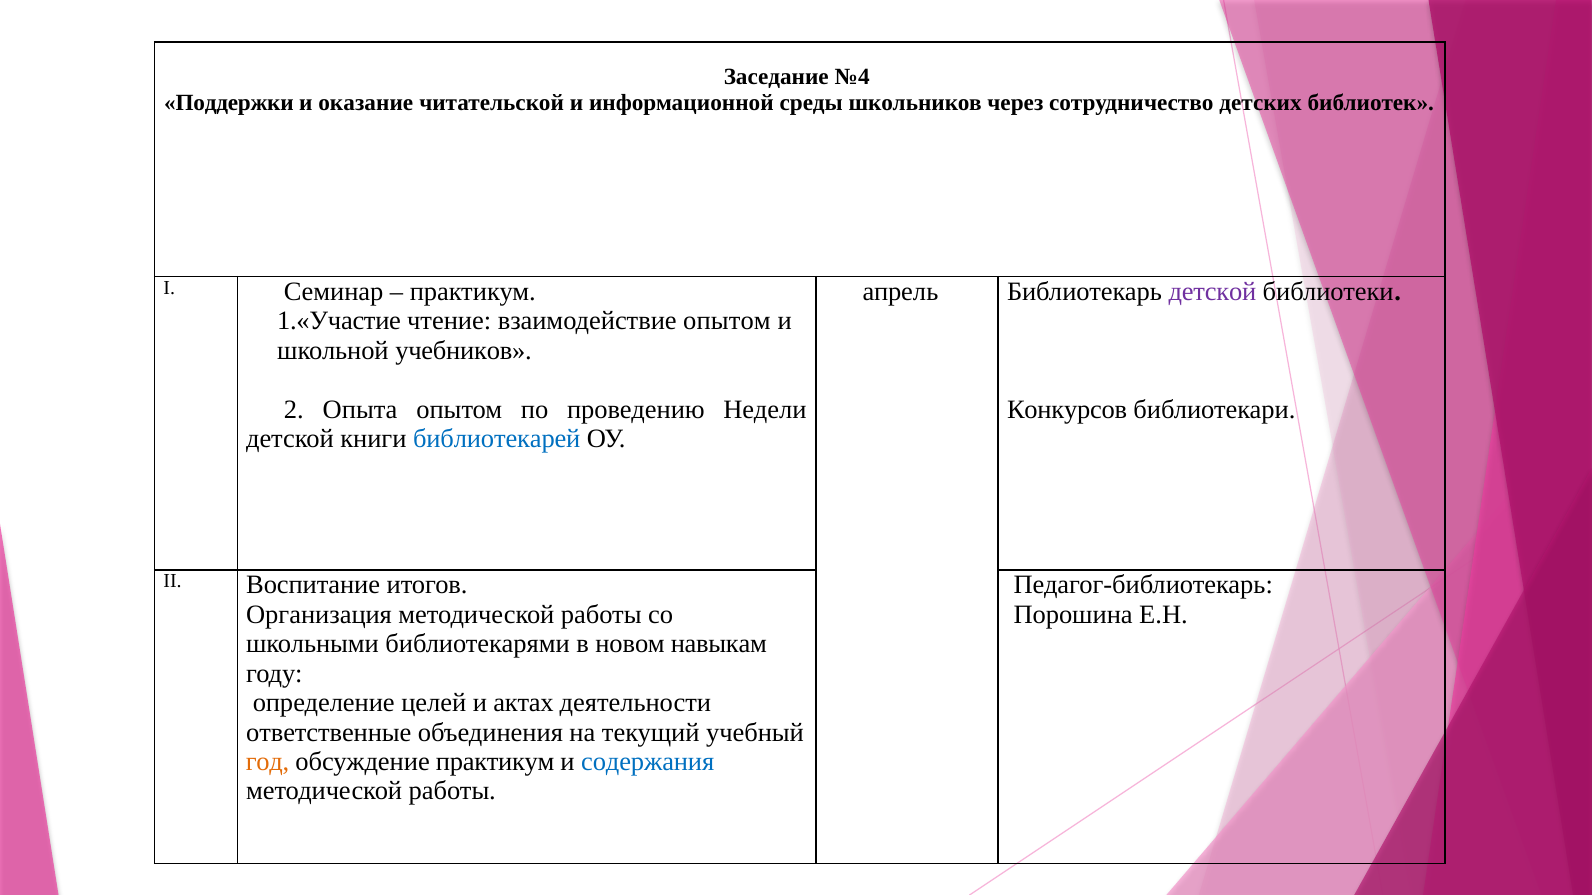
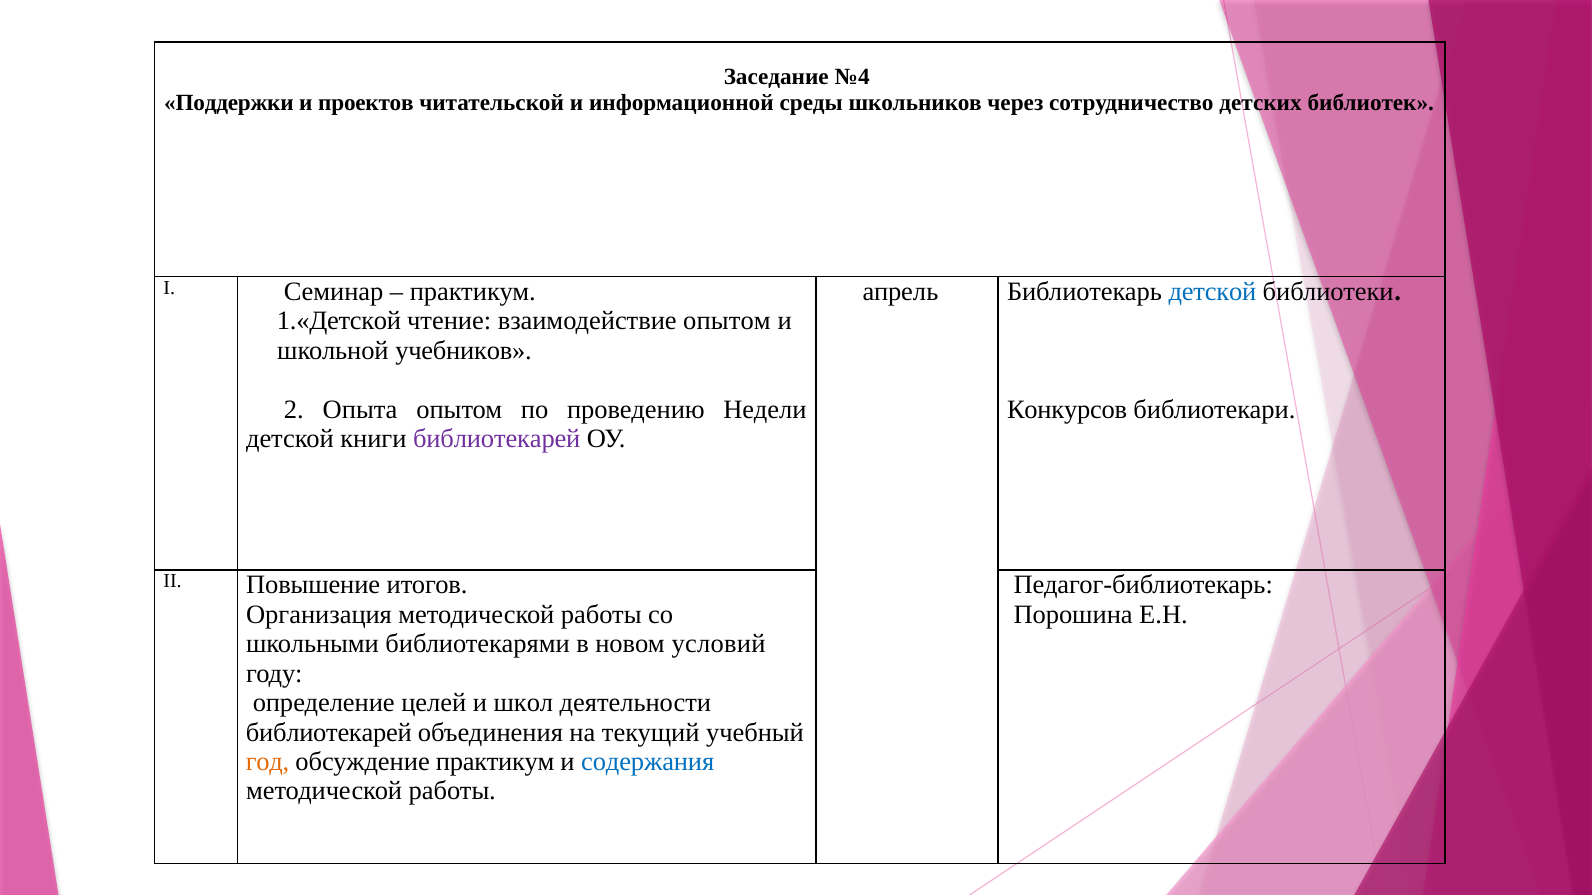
оказание: оказание -> проектов
детской at (1212, 292) colour: purple -> blue
1.«Участие: 1.«Участие -> 1.«Детской
библиотекарей at (497, 439) colour: blue -> purple
Воспитание: Воспитание -> Повышение
навыкам: навыкам -> условий
актах: актах -> школ
ответственные at (329, 733): ответственные -> библиотекарей
